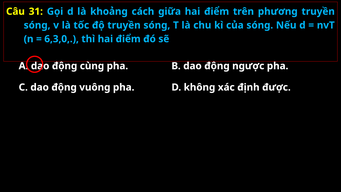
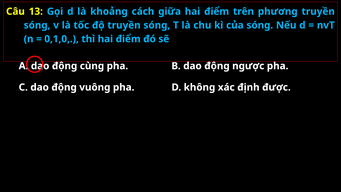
31: 31 -> 13
6,3,0: 6,3,0 -> 0,1,0
